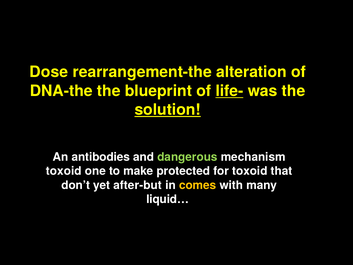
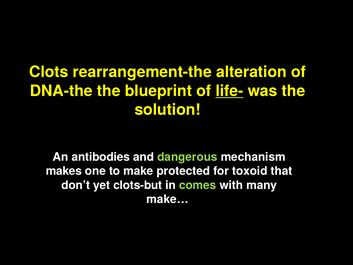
Dose: Dose -> Clots
solution underline: present -> none
toxoid at (64, 171): toxoid -> makes
after-but: after-but -> clots-but
comes colour: yellow -> light green
liquid…: liquid… -> make…
